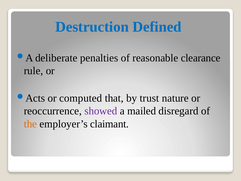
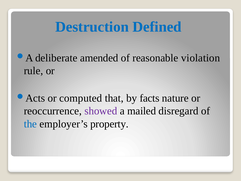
penalties: penalties -> amended
clearance: clearance -> violation
trust: trust -> facts
the colour: orange -> blue
claimant: claimant -> property
